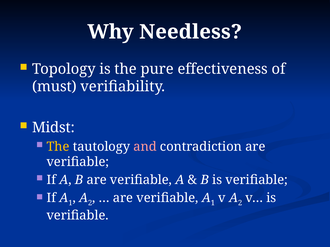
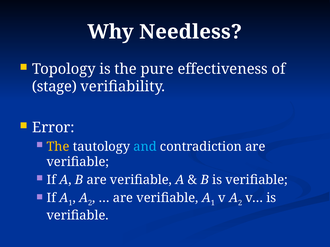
must: must -> stage
Midst: Midst -> Error
and colour: pink -> light blue
